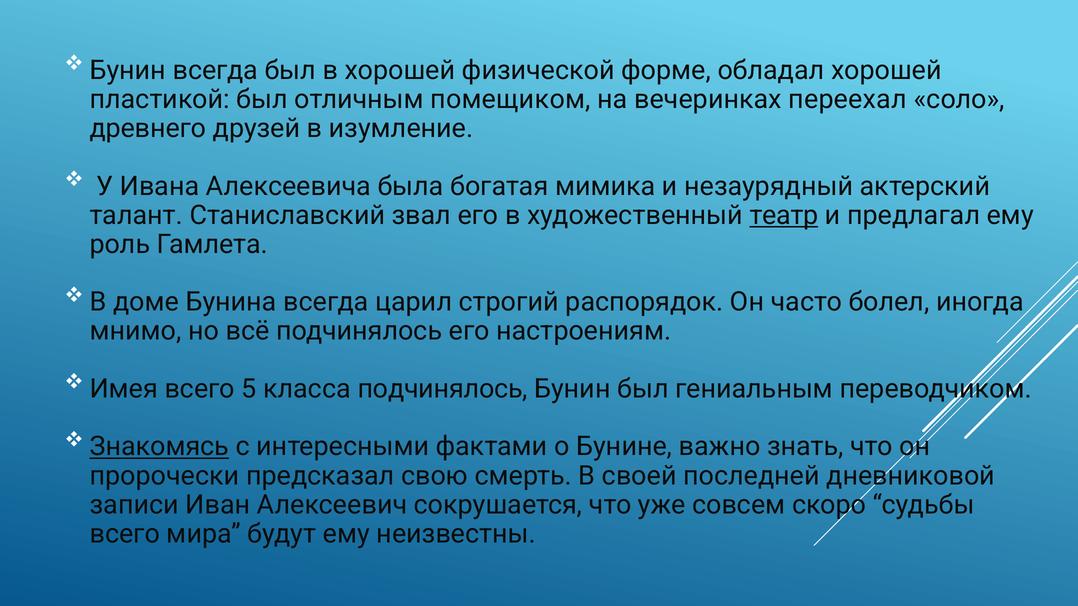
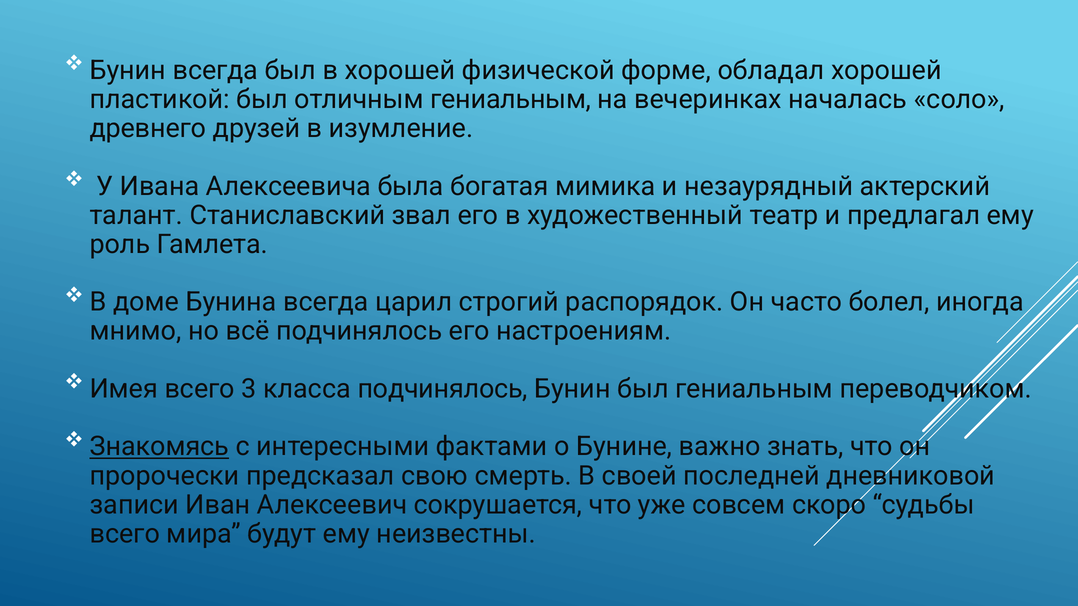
отличным помещиком: помещиком -> гениальным
переехал: переехал -> началась
театр underline: present -> none
5: 5 -> 3
